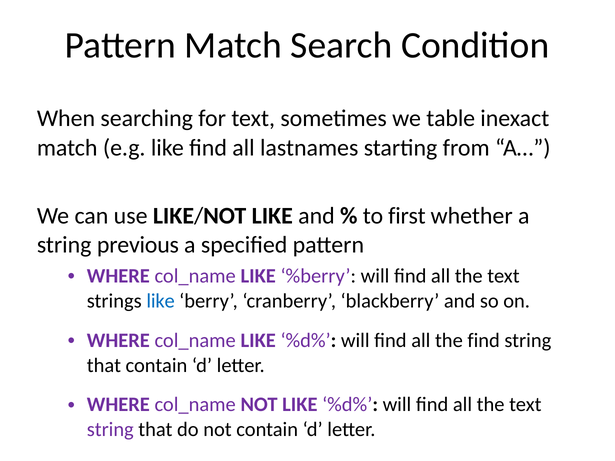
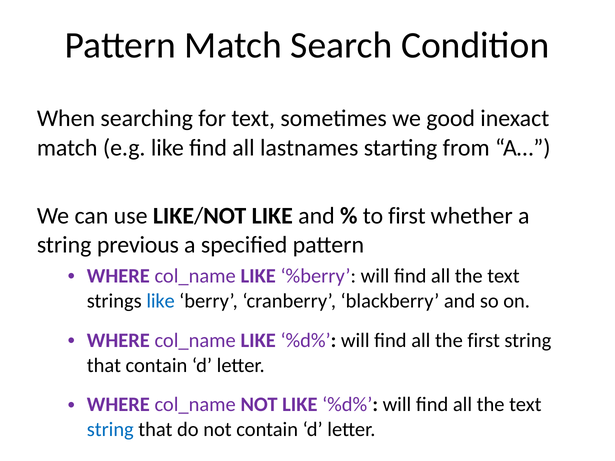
table: table -> good
the find: find -> first
string at (110, 430) colour: purple -> blue
